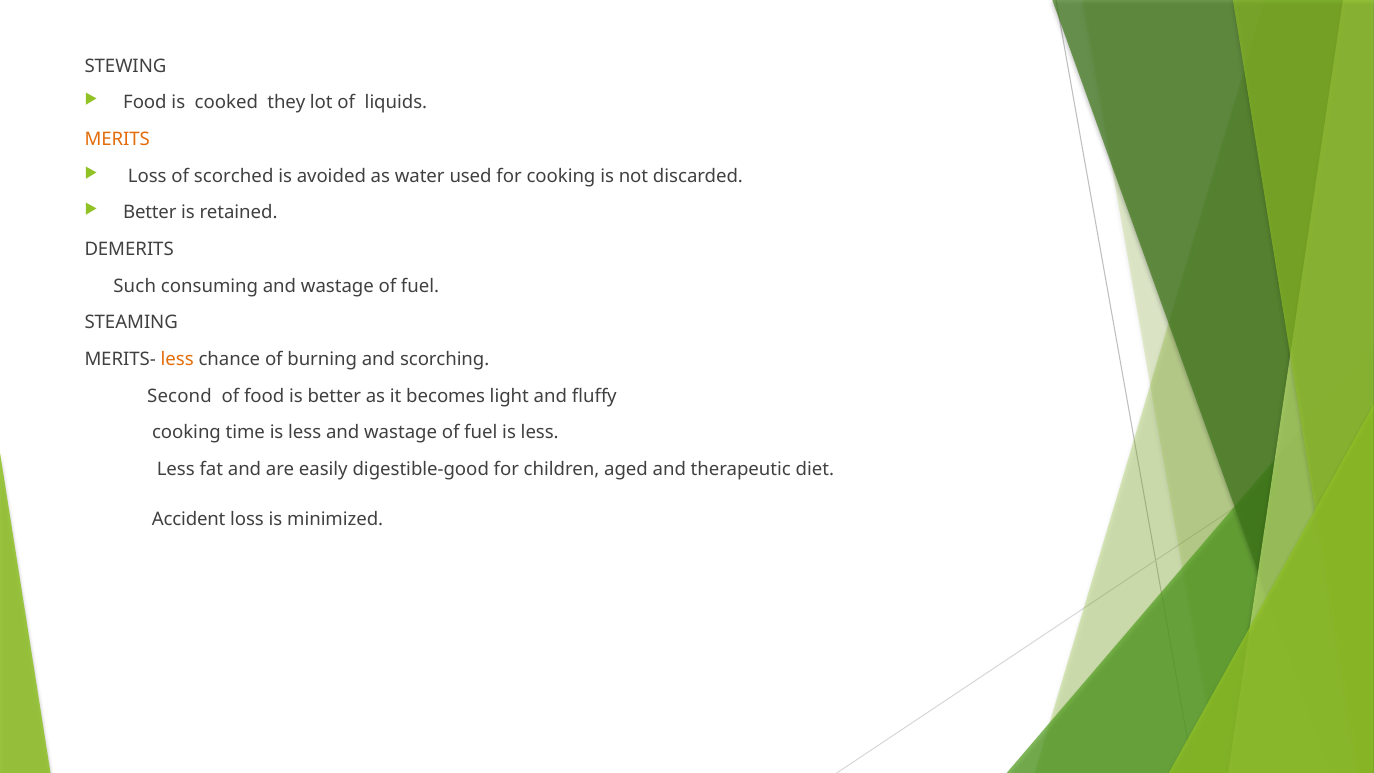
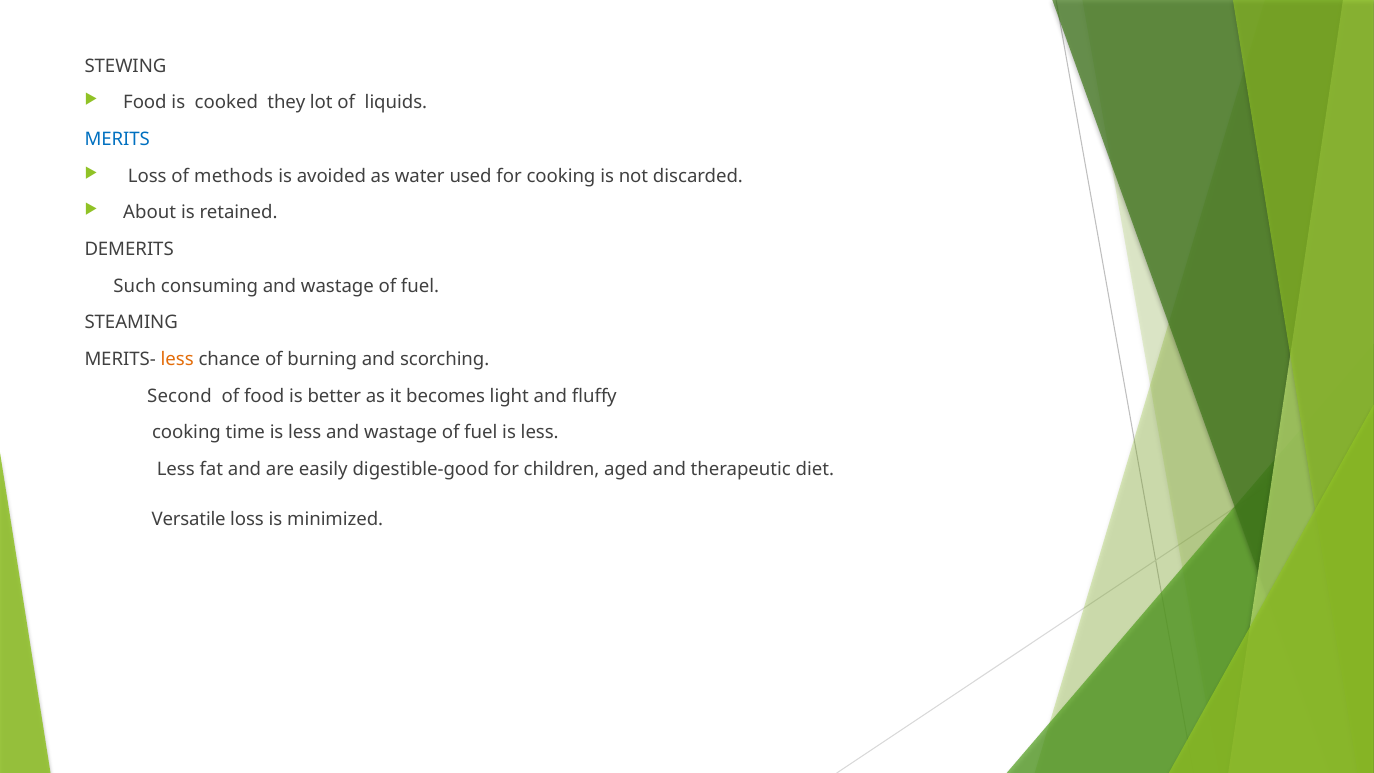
MERITS colour: orange -> blue
scorched: scorched -> methods
Better at (150, 213): Better -> About
Accident: Accident -> Versatile
